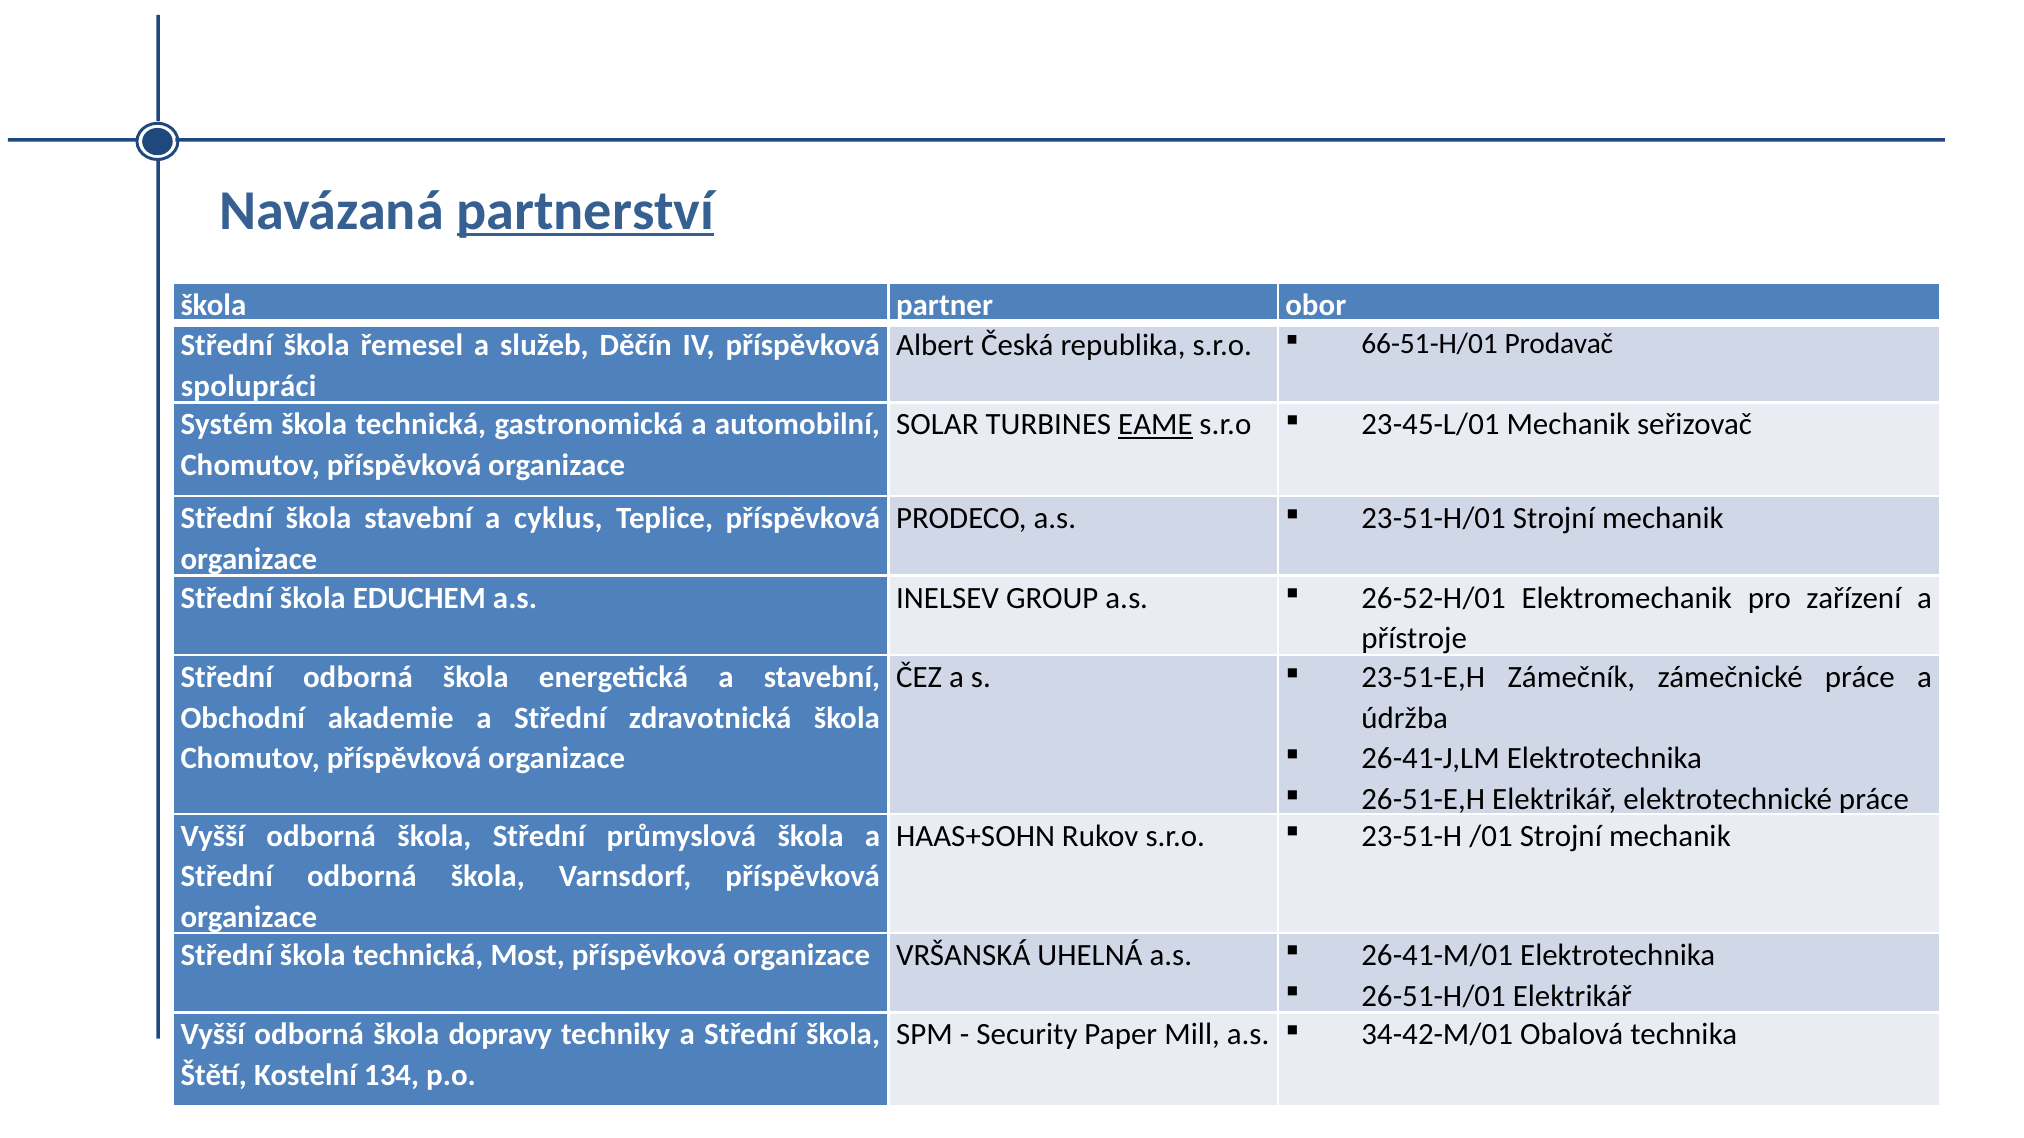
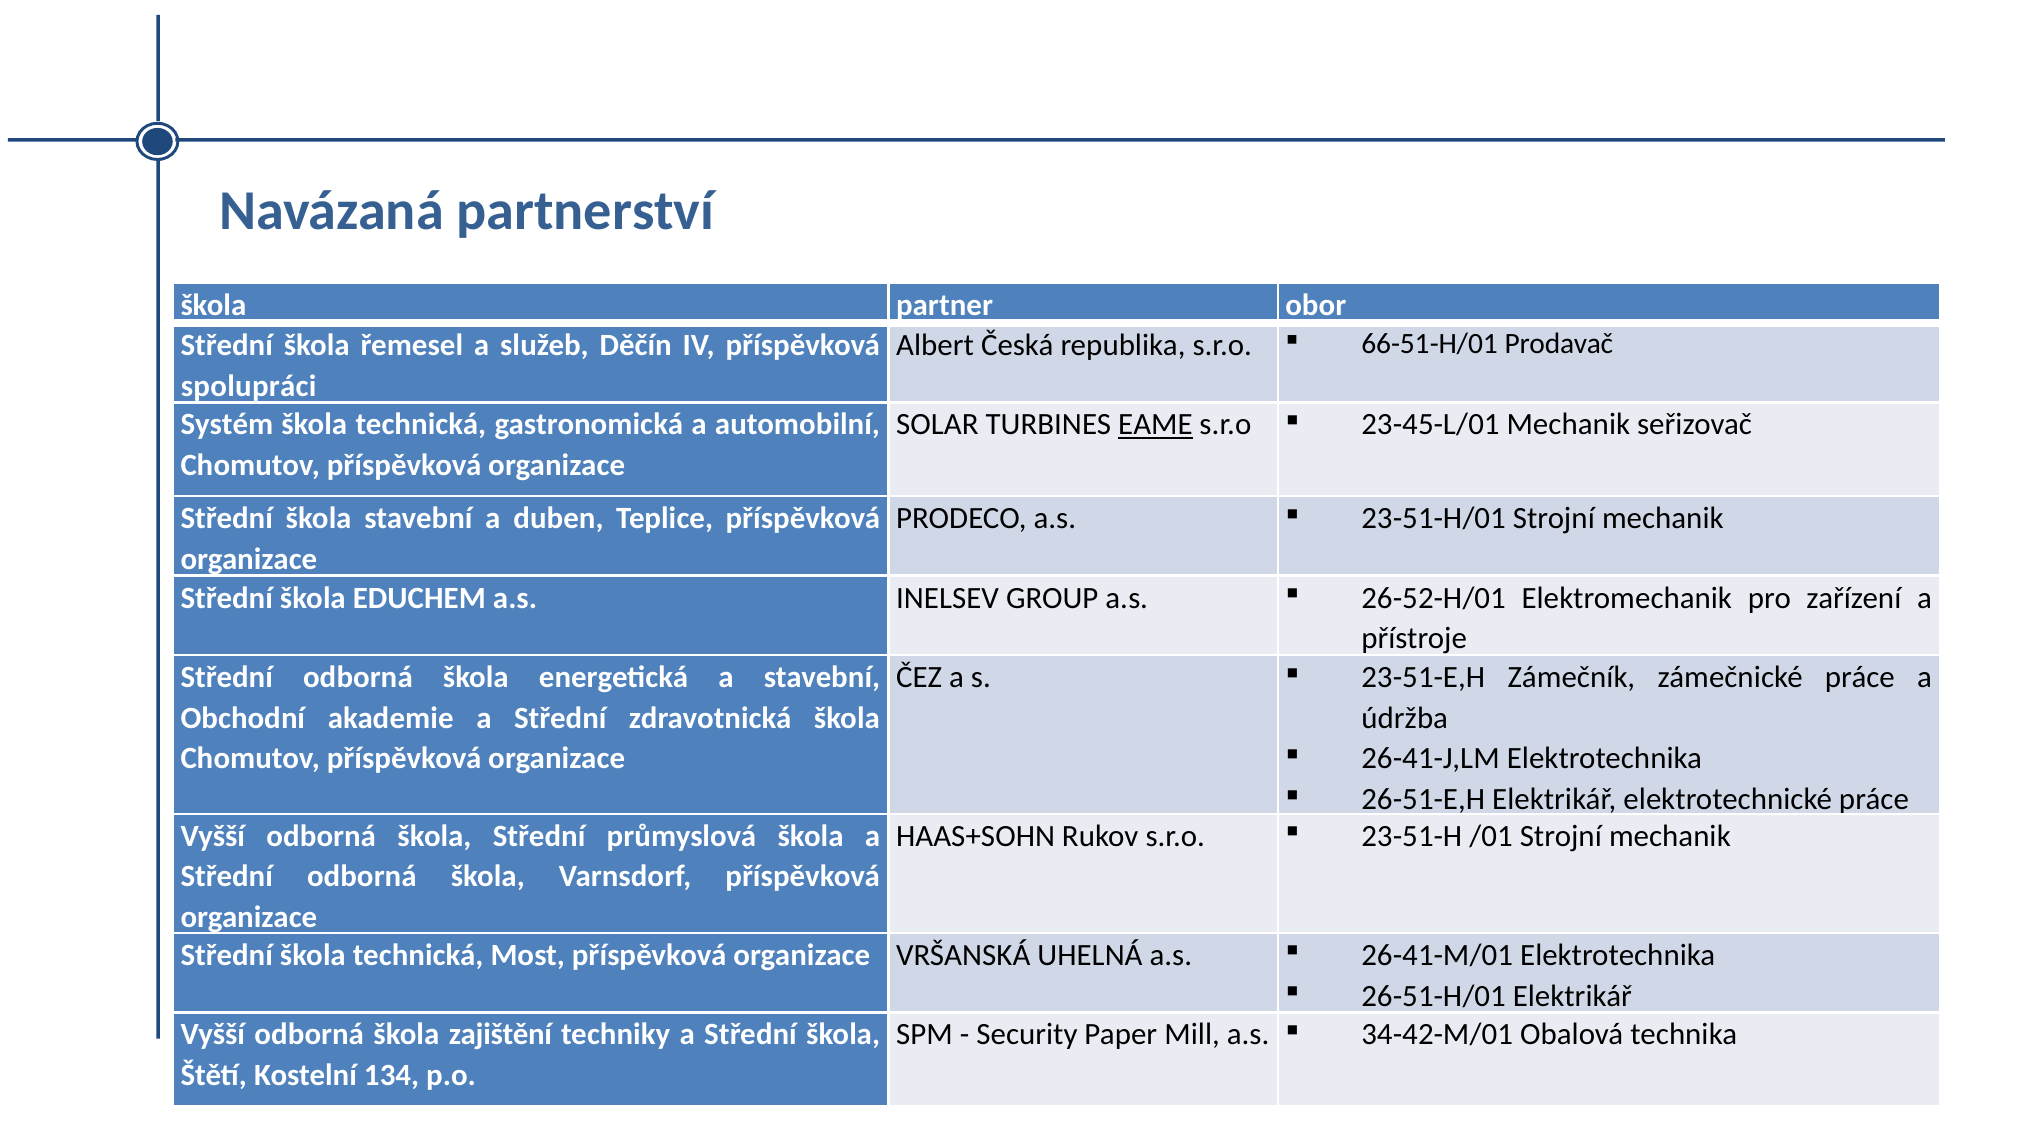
partnerství underline: present -> none
cyklus: cyklus -> duben
dopravy: dopravy -> zajištění
